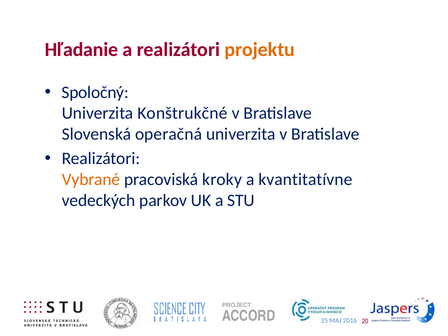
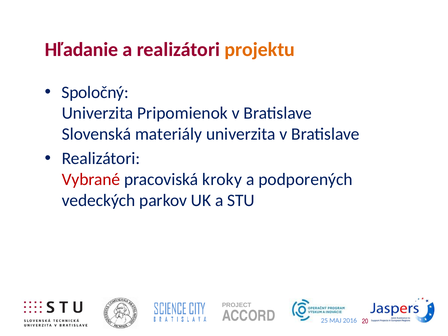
Konštrukčné: Konštrukčné -> Pripomienok
operačná: operačná -> materiály
Vybrané colour: orange -> red
kvantitatívne: kvantitatívne -> podporených
